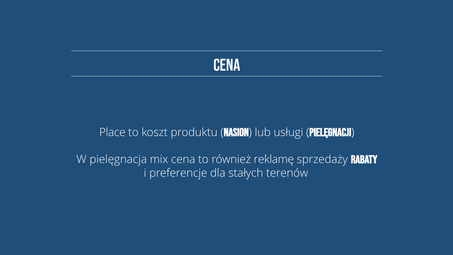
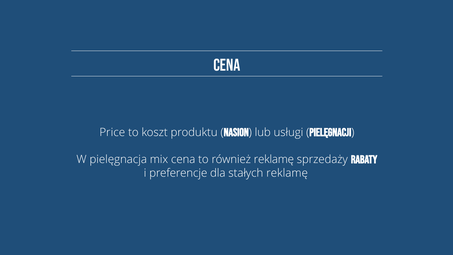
Place: Place -> Price
stałych terenów: terenów -> reklamę
